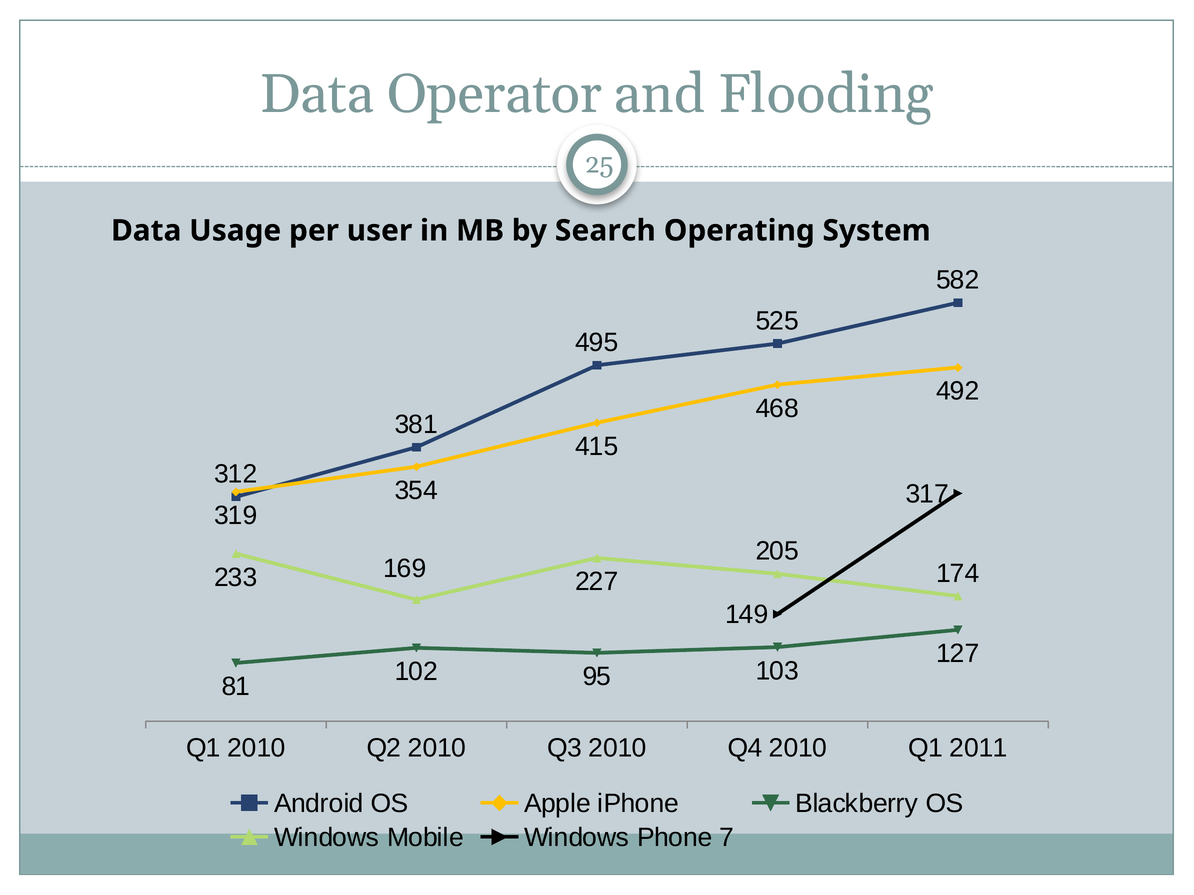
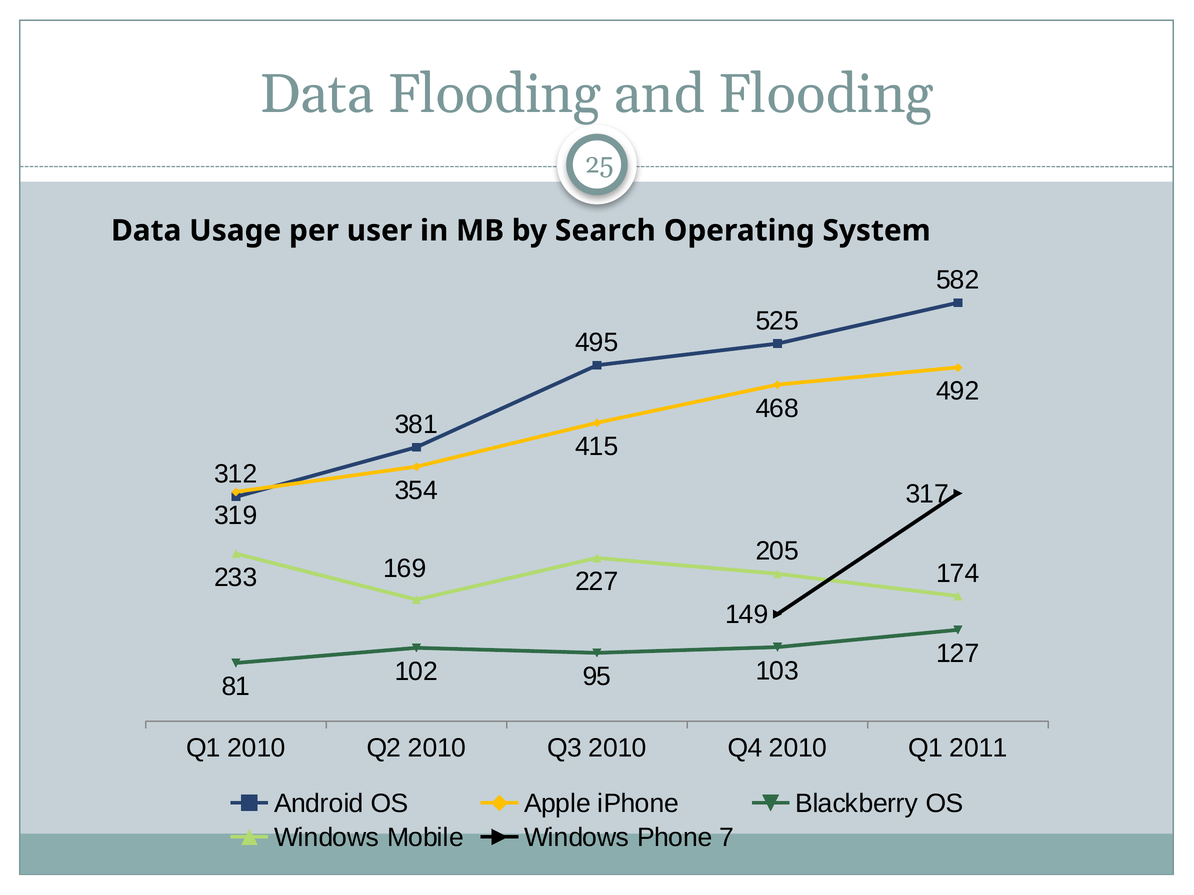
Data Operator: Operator -> Flooding
